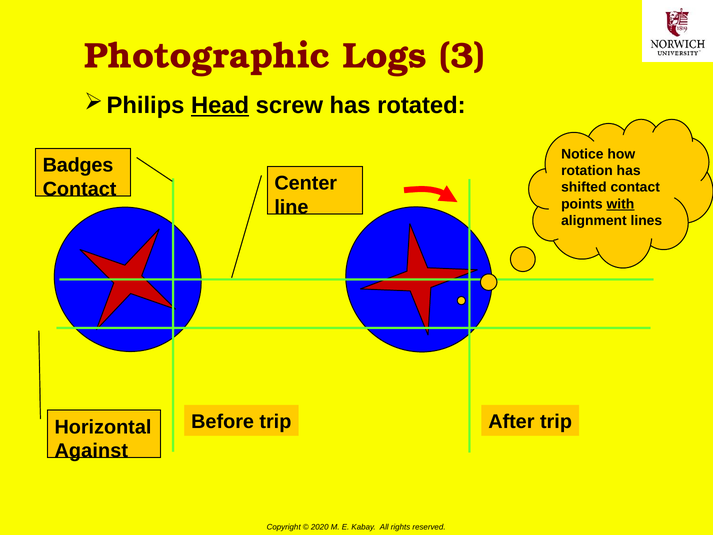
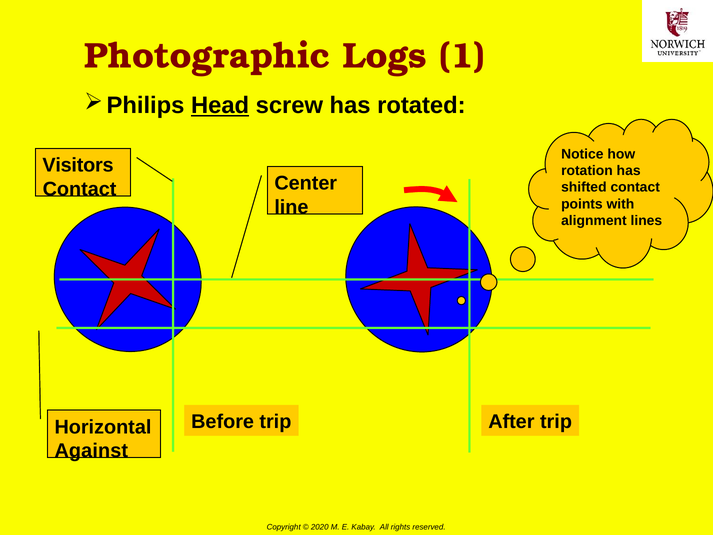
3: 3 -> 1
Badges: Badges -> Visitors
with underline: present -> none
